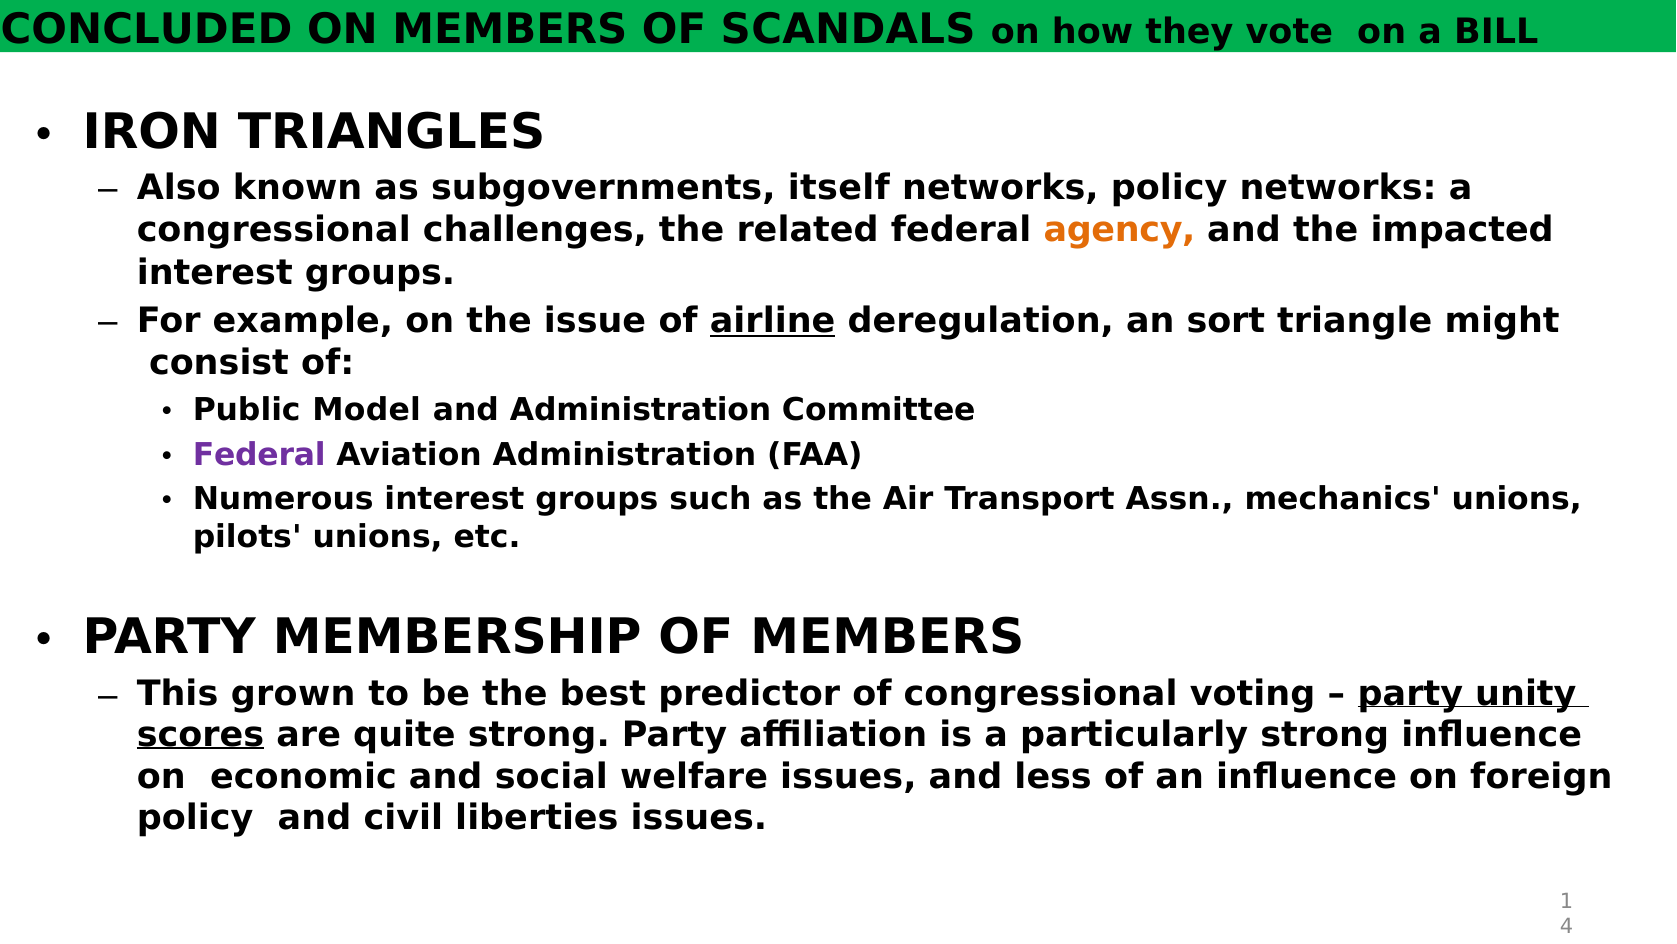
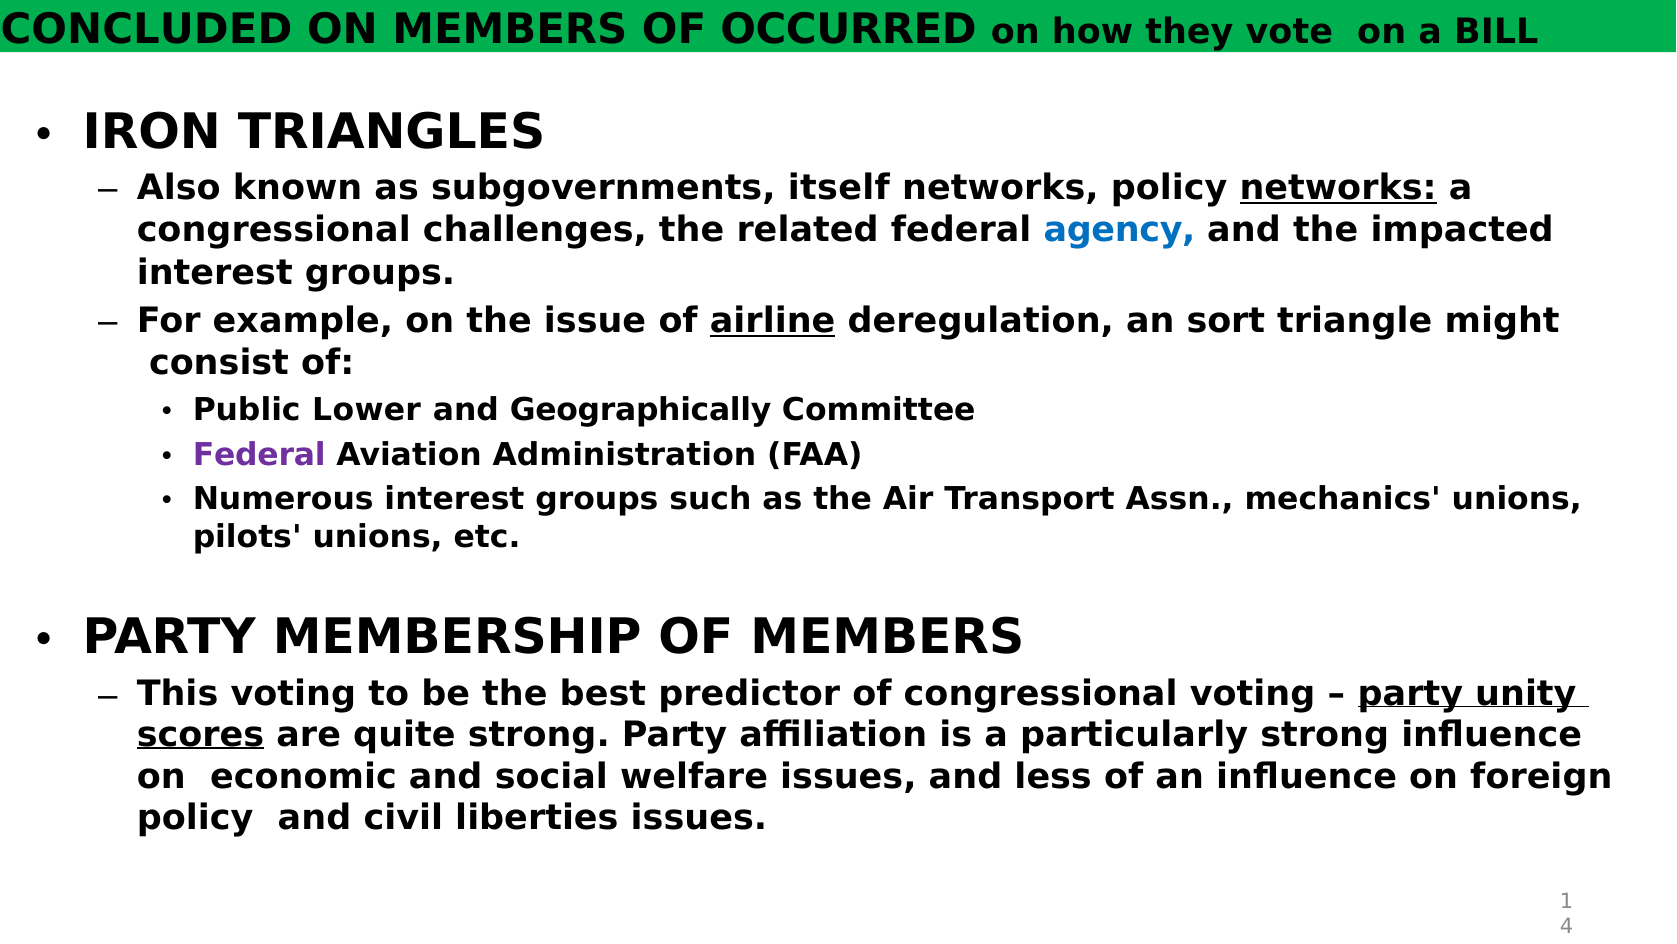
SCANDALS: SCANDALS -> OCCURRED
networks at (1338, 188) underline: none -> present
agency colour: orange -> blue
Model: Model -> Lower
and Administration: Administration -> Geographically
This grown: grown -> voting
